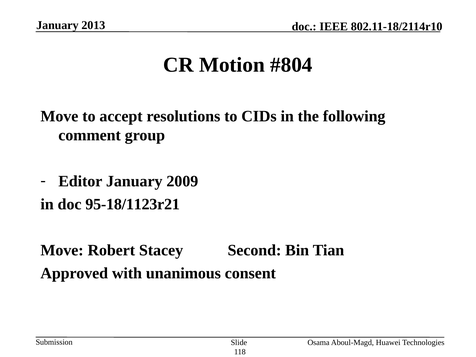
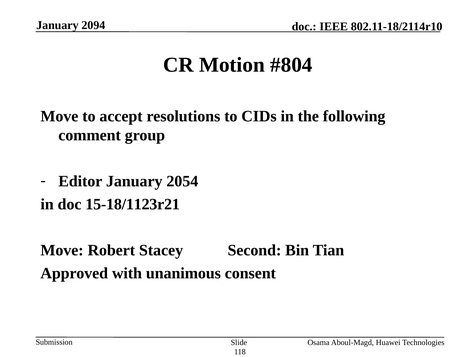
2013: 2013 -> 2094
2009: 2009 -> 2054
95-18/1123r21: 95-18/1123r21 -> 15-18/1123r21
